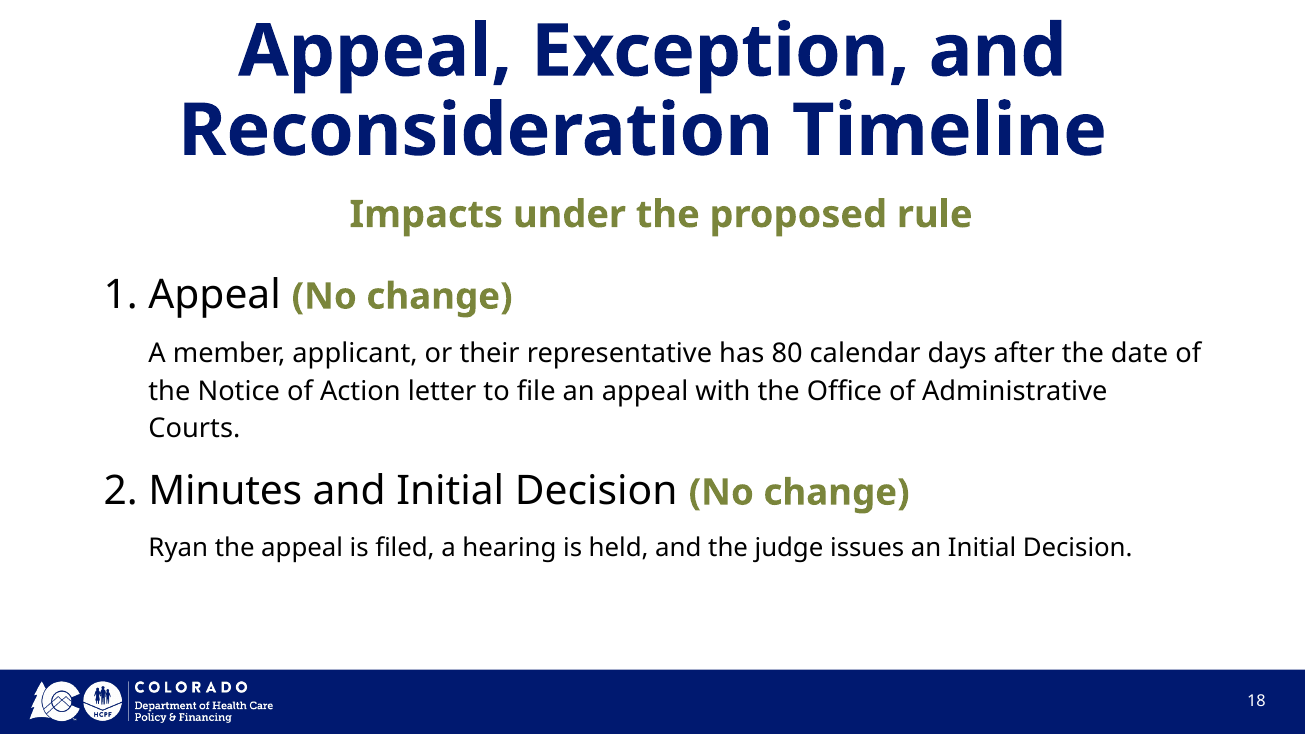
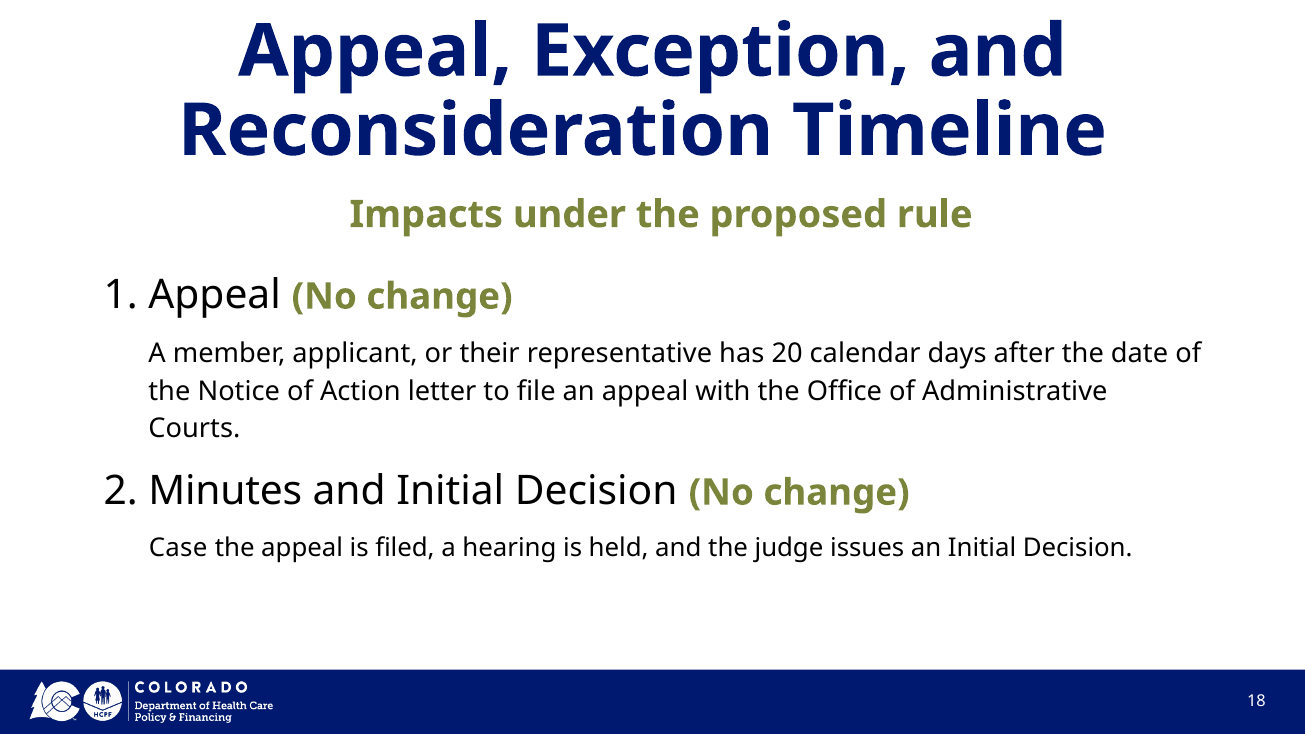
80: 80 -> 20
Ryan: Ryan -> Case
